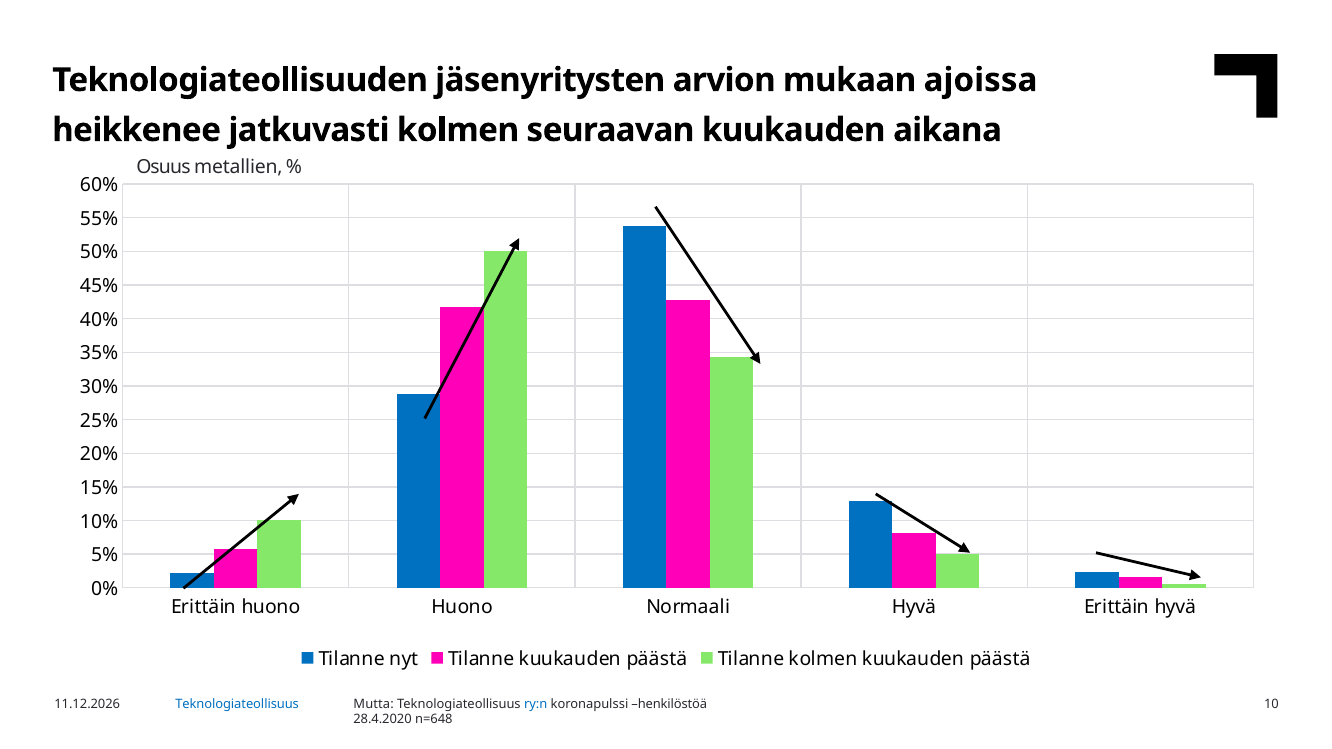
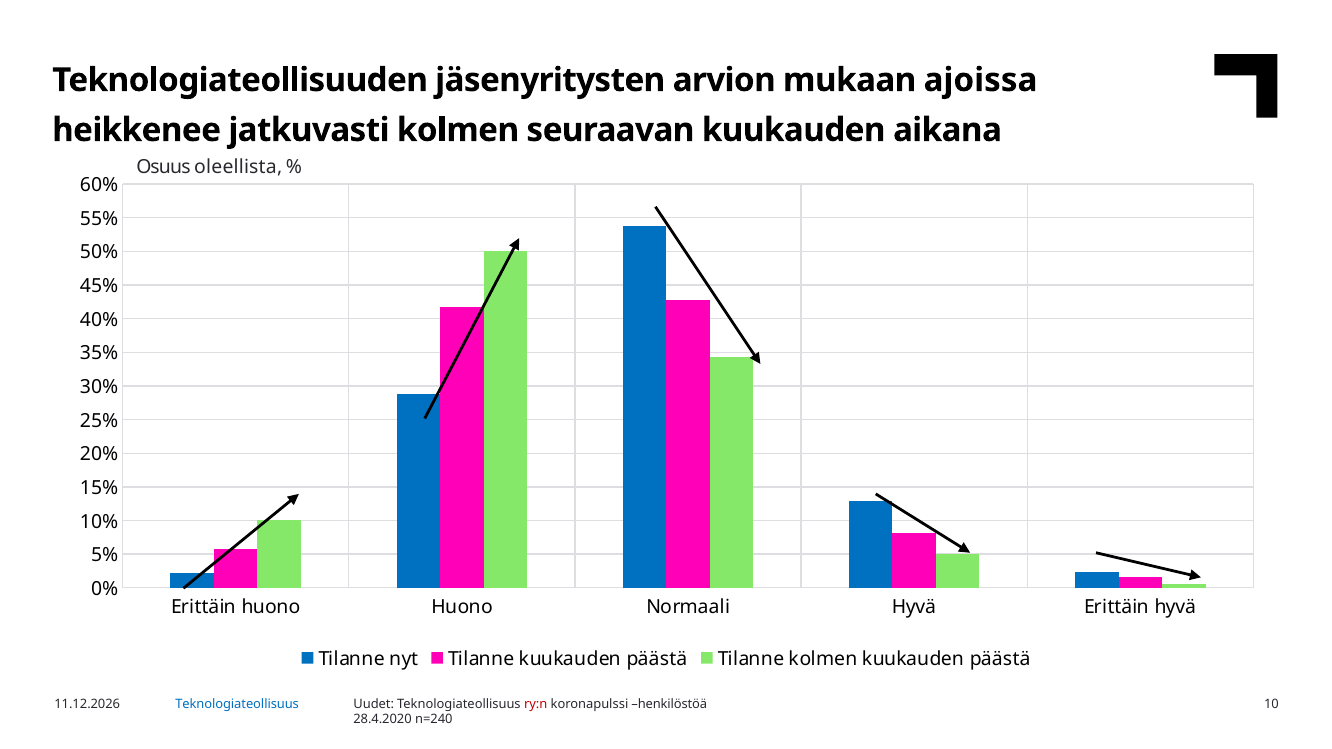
metallien: metallien -> oleellista
Mutta: Mutta -> Uudet
ry:n colour: blue -> red
n=648: n=648 -> n=240
